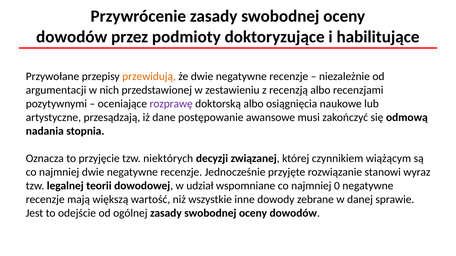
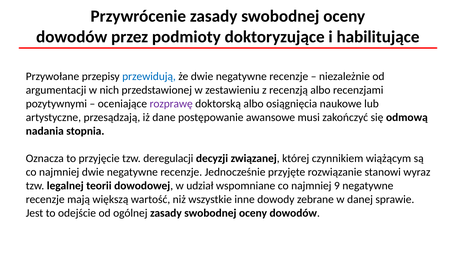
przewidują colour: orange -> blue
niektórych: niektórych -> deregulacji
0: 0 -> 9
